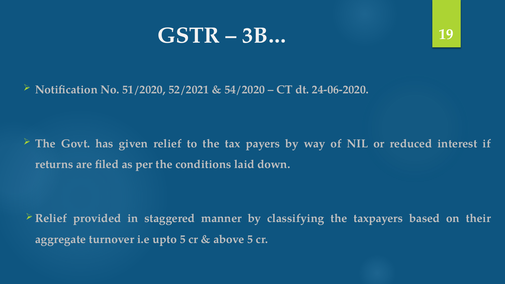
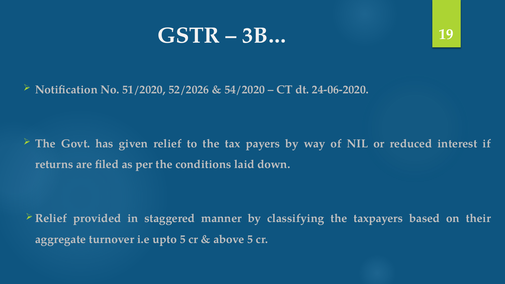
52/2021: 52/2021 -> 52/2026
